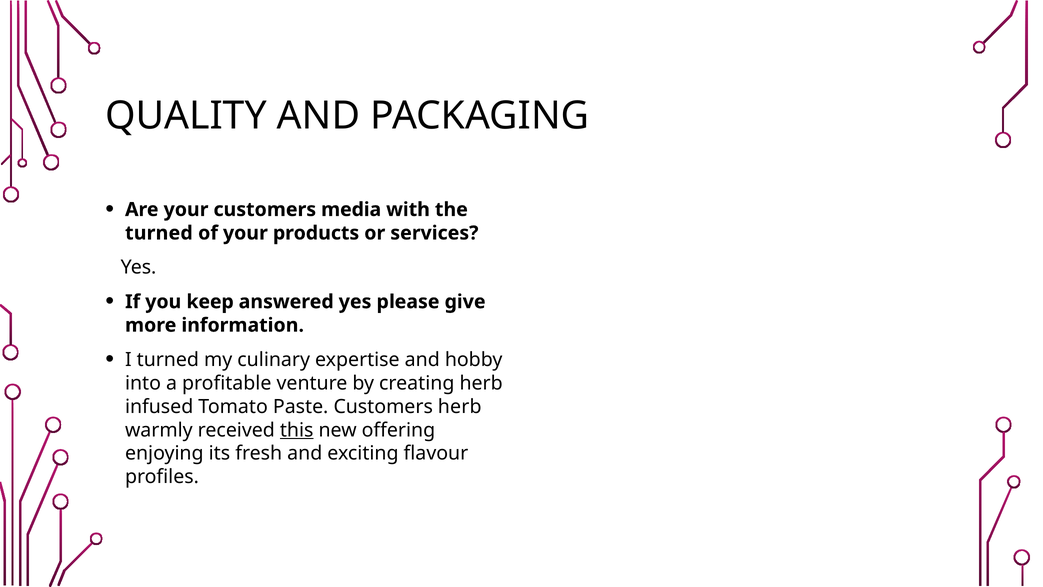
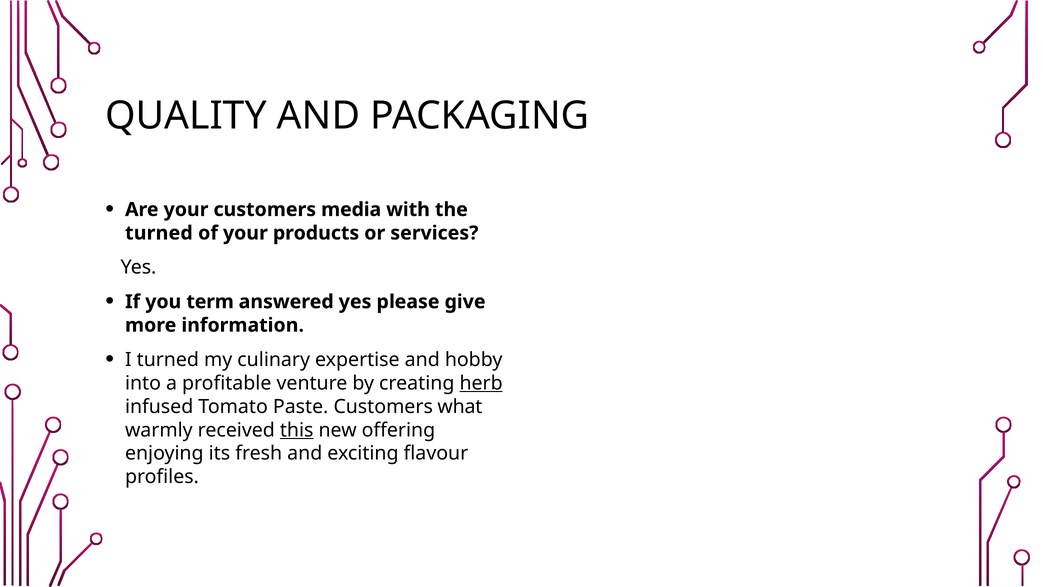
keep: keep -> term
herb at (481, 383) underline: none -> present
Customers herb: herb -> what
